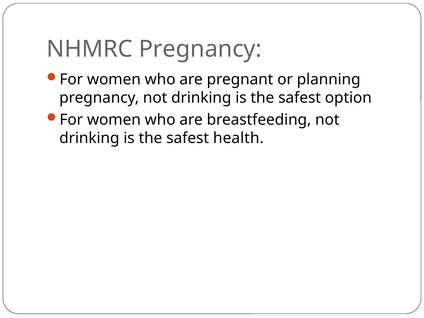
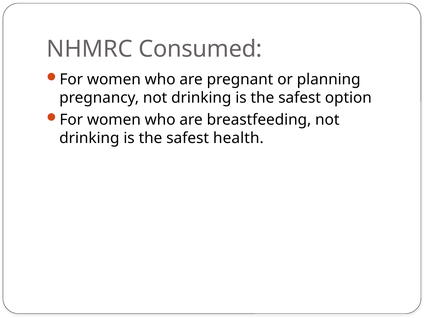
NHMRC Pregnancy: Pregnancy -> Consumed
